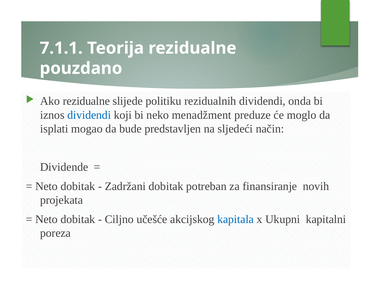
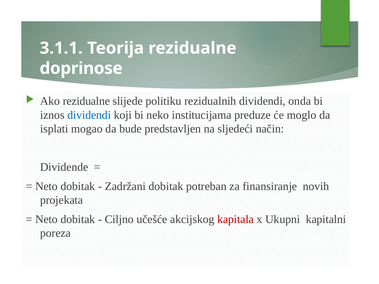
7.1.1: 7.1.1 -> 3.1.1
pouzdano: pouzdano -> doprinose
menadžment: menadžment -> institucijama
kapitala colour: blue -> red
